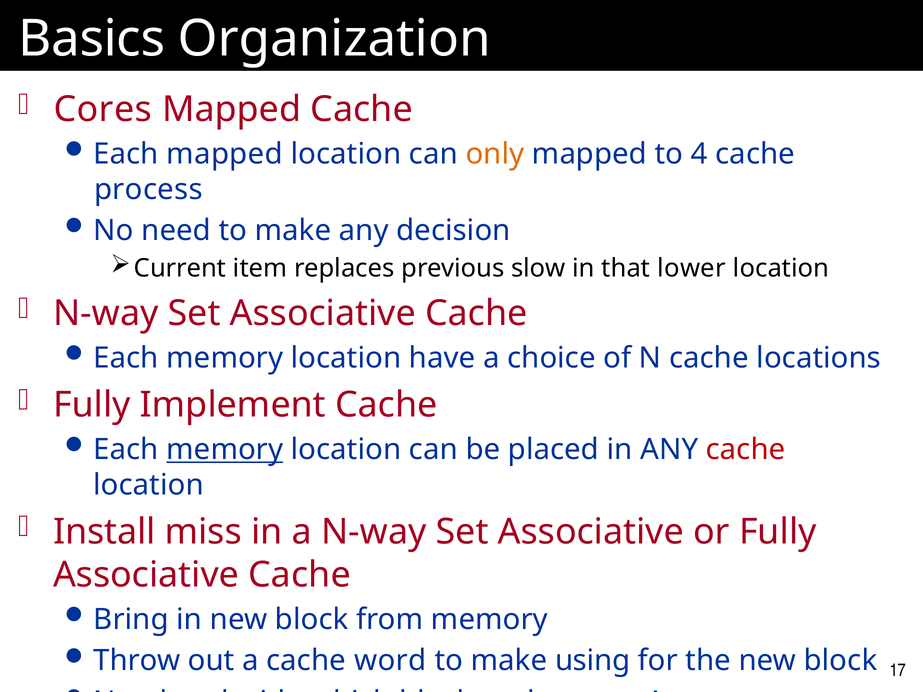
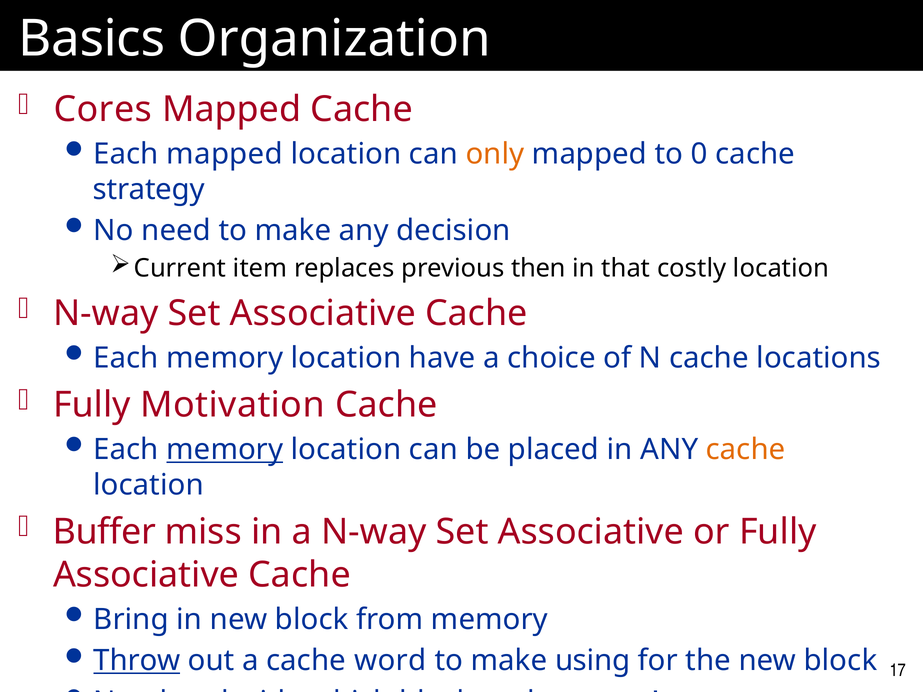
4: 4 -> 0
process: process -> strategy
slow: slow -> then
lower: lower -> costly
Implement: Implement -> Motivation
cache at (746, 450) colour: red -> orange
Install: Install -> Buffer
Throw at (137, 661) underline: none -> present
